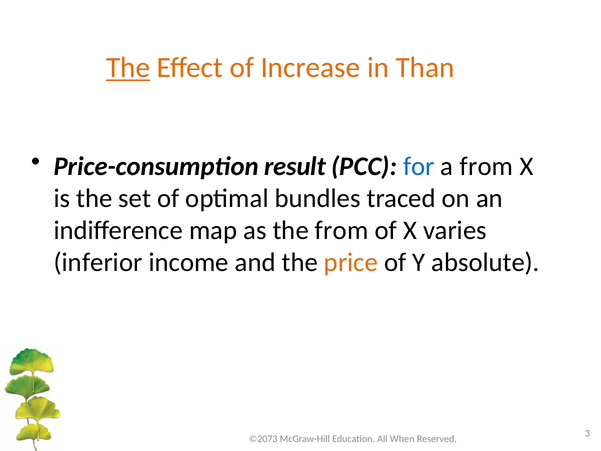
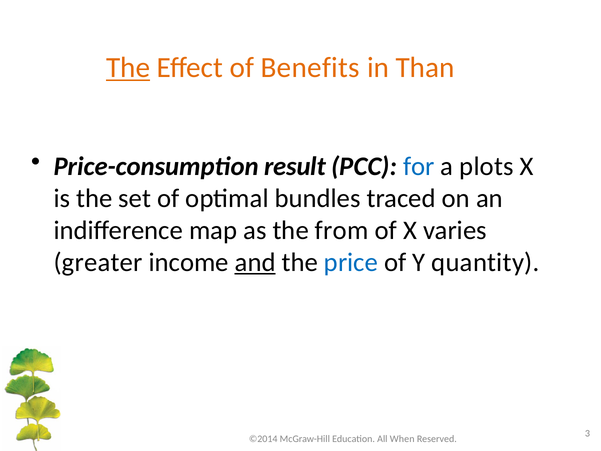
Increase: Increase -> Benefits
a from: from -> plots
inferior: inferior -> greater
and underline: none -> present
price colour: orange -> blue
absolute: absolute -> quantity
©2073: ©2073 -> ©2014
